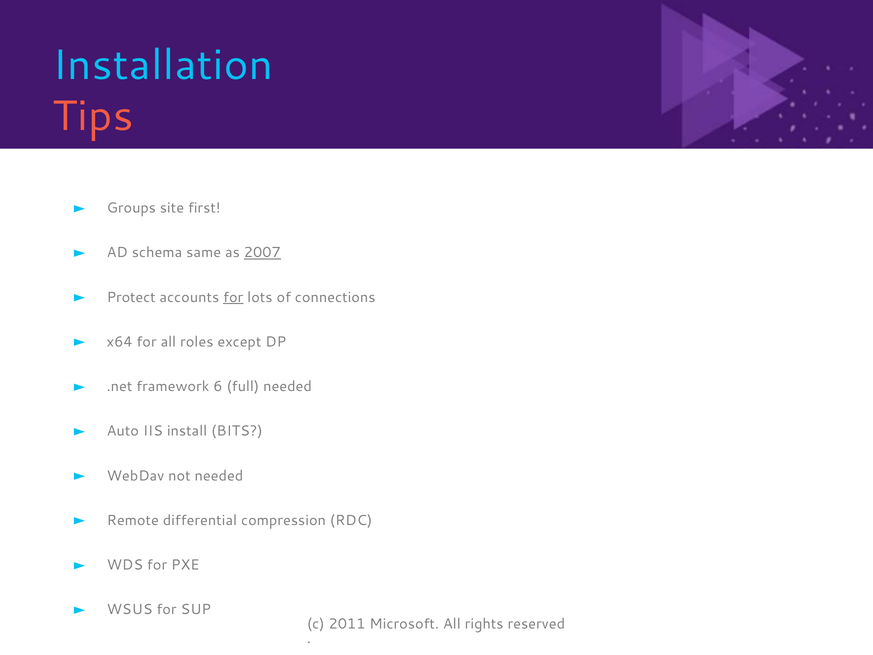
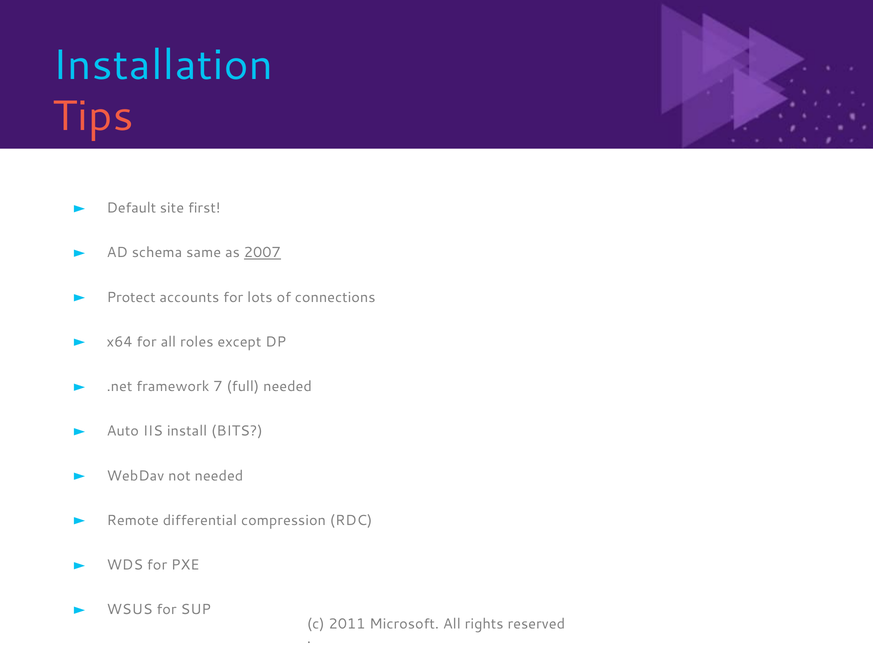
Groups: Groups -> Default
for at (233, 297) underline: present -> none
6: 6 -> 7
